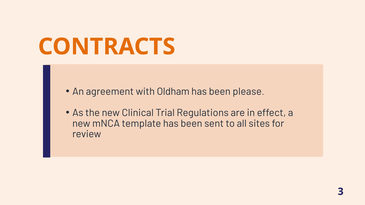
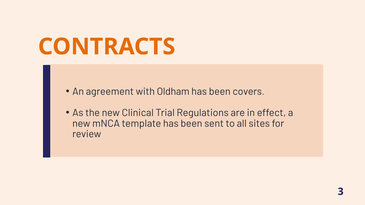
please: please -> covers
